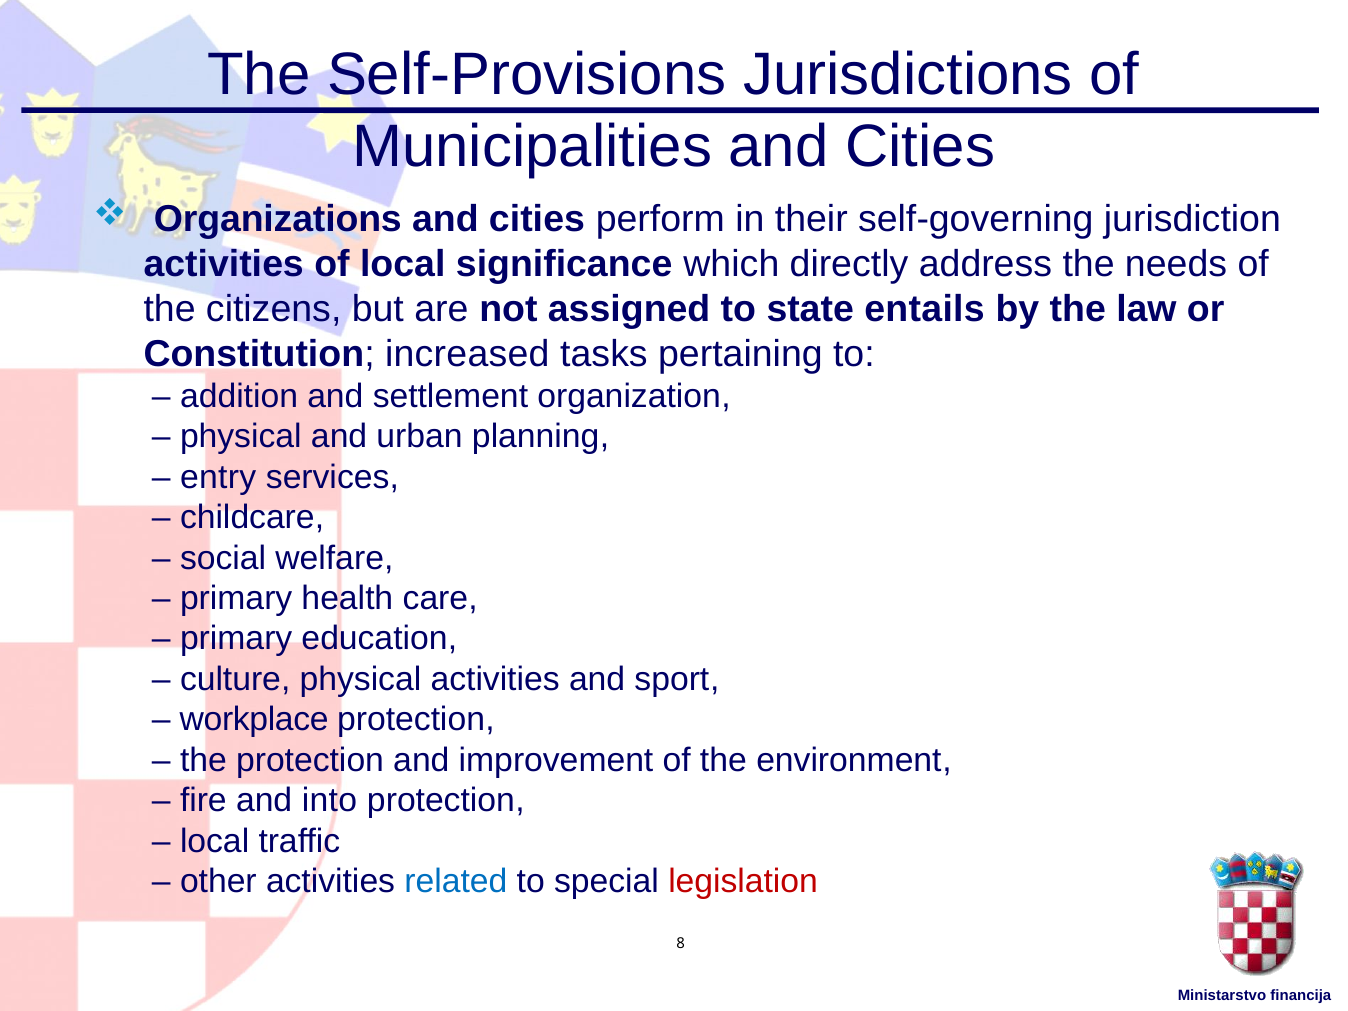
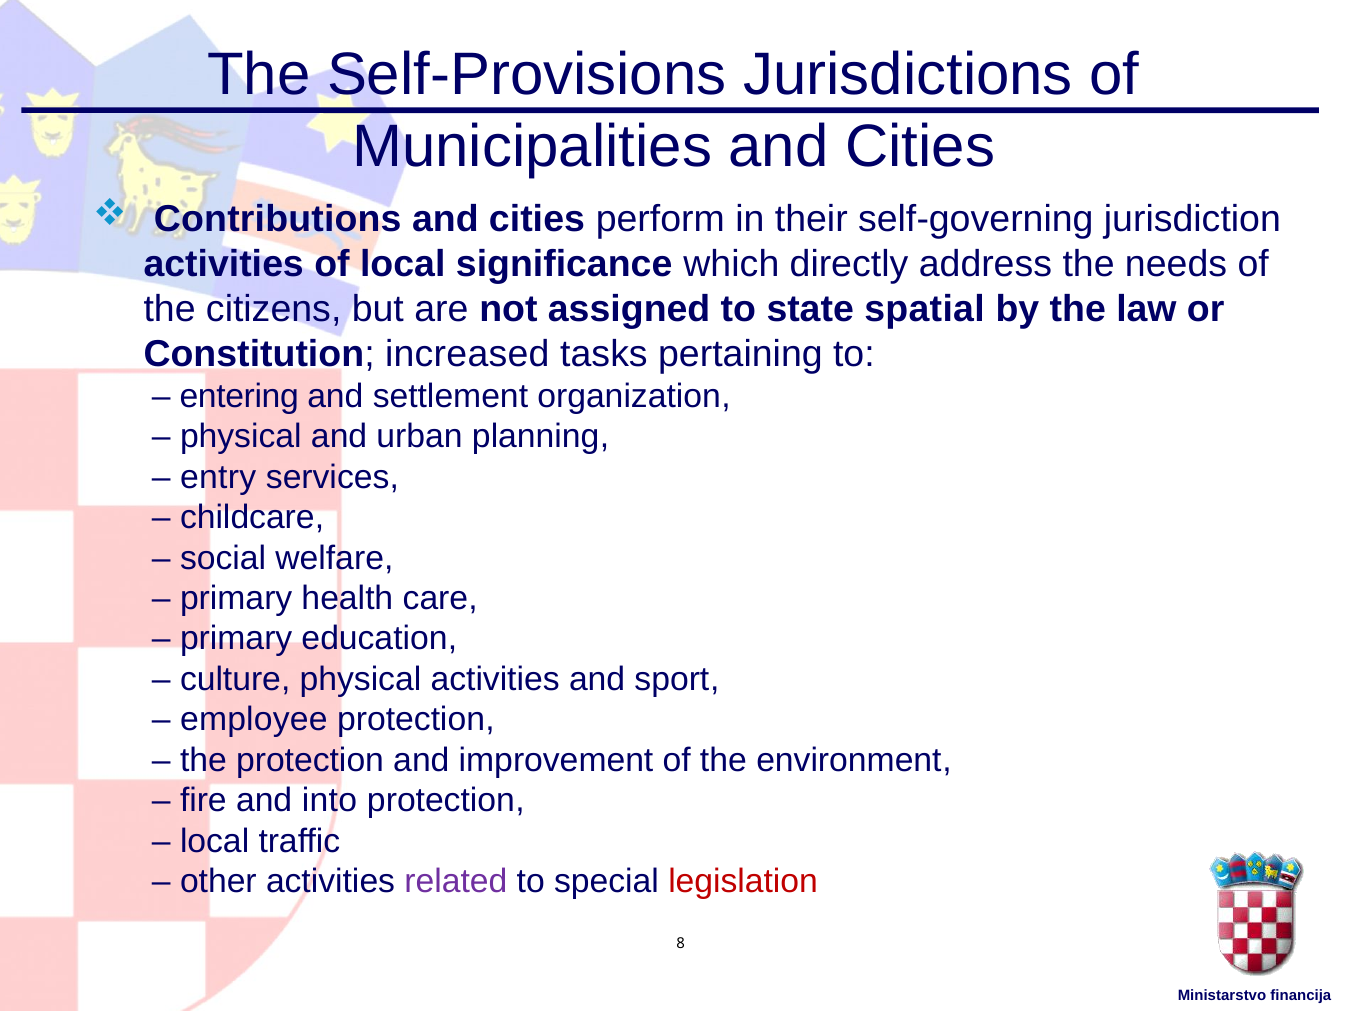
Organizations: Organizations -> Contributions
entails: entails -> spatial
addition: addition -> entering
workplace: workplace -> employee
related colour: blue -> purple
